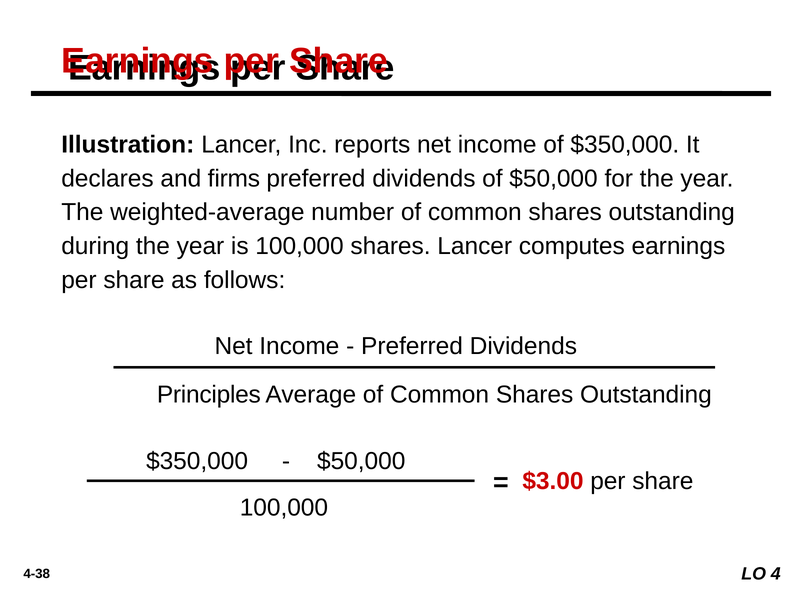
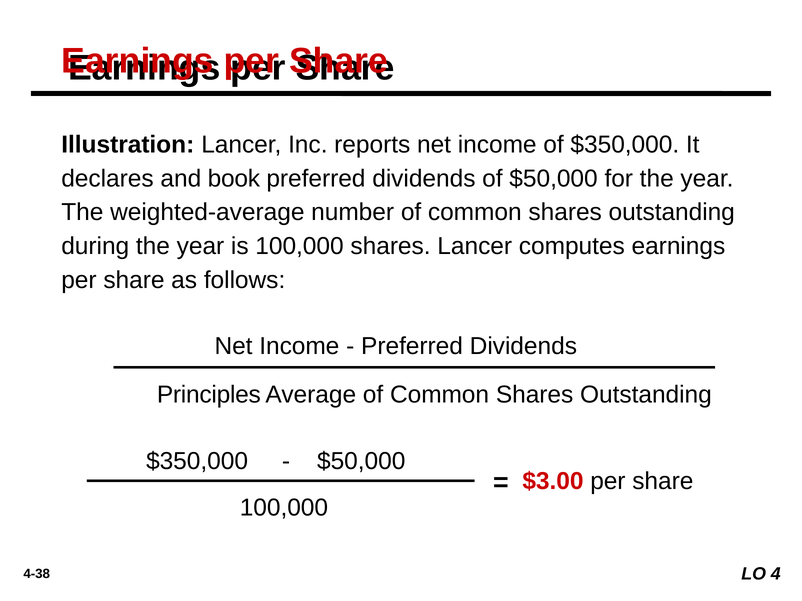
ﬁrms: ﬁrms -> book
